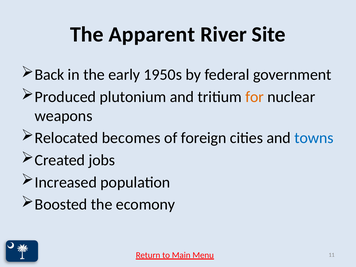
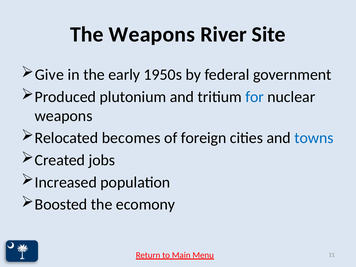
The Apparent: Apparent -> Weapons
Back: Back -> Give
for colour: orange -> blue
